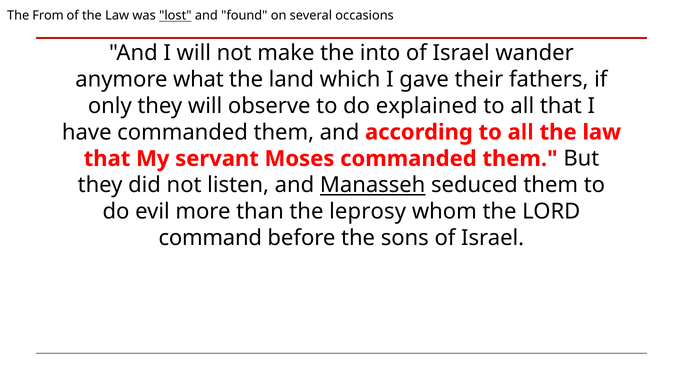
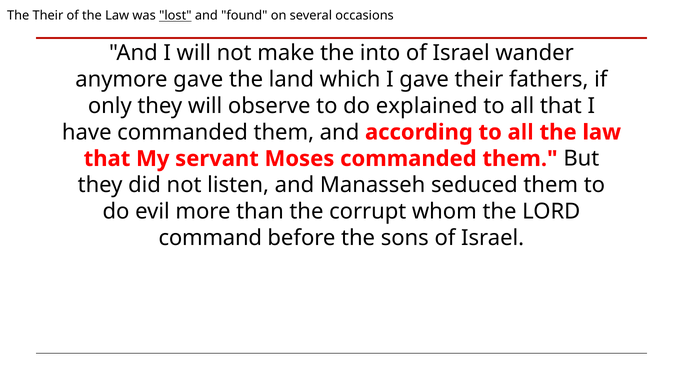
The From: From -> Their
anymore what: what -> gave
Manasseh underline: present -> none
leprosy: leprosy -> corrupt
